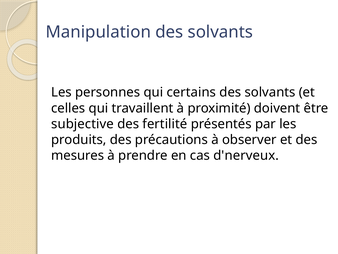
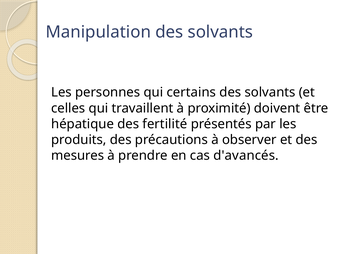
subjective: subjective -> hépatique
d'nerveux: d'nerveux -> d'avancés
